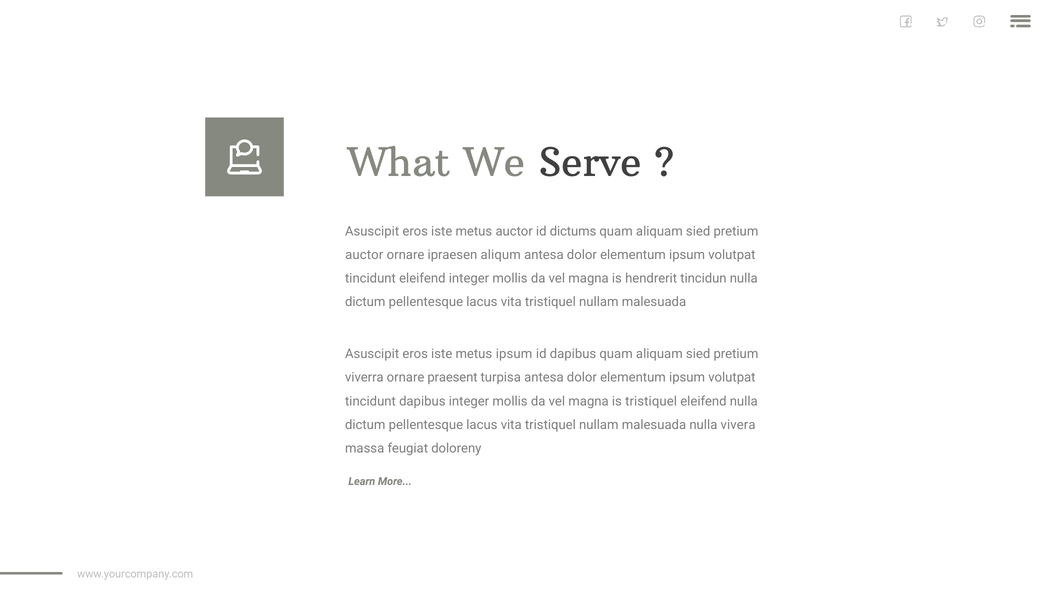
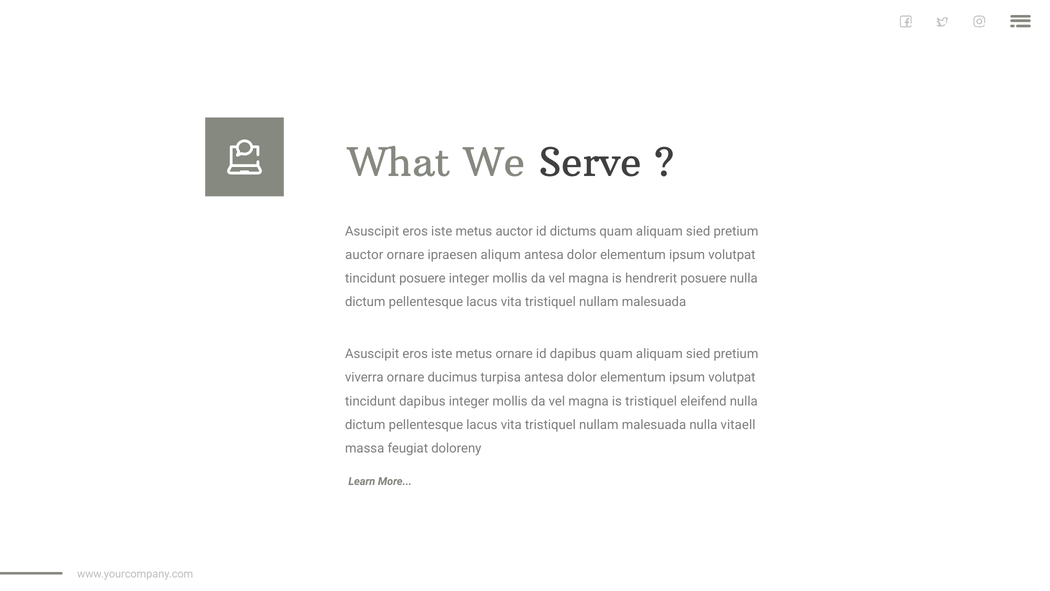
tincidunt eleifend: eleifend -> posuere
hendrerit tincidun: tincidun -> posuere
metus ipsum: ipsum -> ornare
praesent: praesent -> ducimus
vivera: vivera -> vitaell
